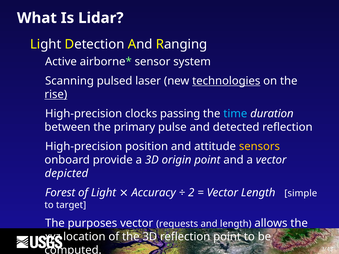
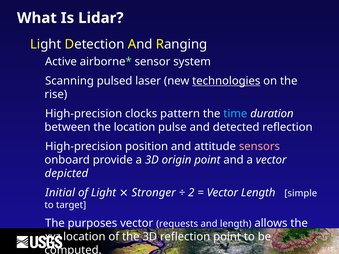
rise underline: present -> none
passing: passing -> pattern
the primary: primary -> location
sensors colour: yellow -> pink
Forest: Forest -> Initial
Accuracy: Accuracy -> Stronger
